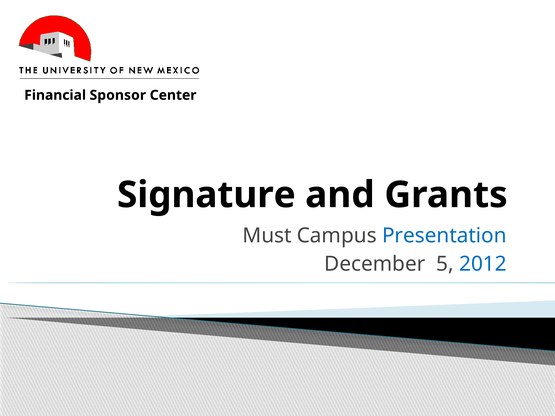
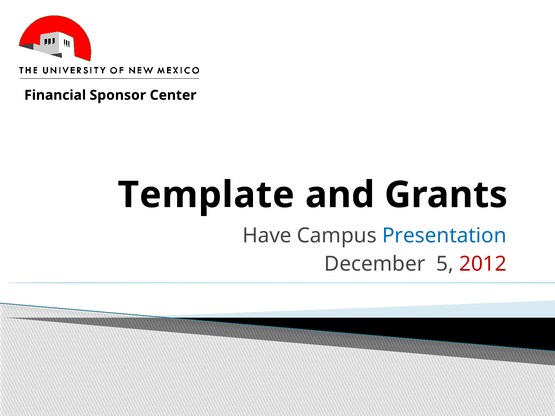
Signature: Signature -> Template
Must: Must -> Have
2012 colour: blue -> red
